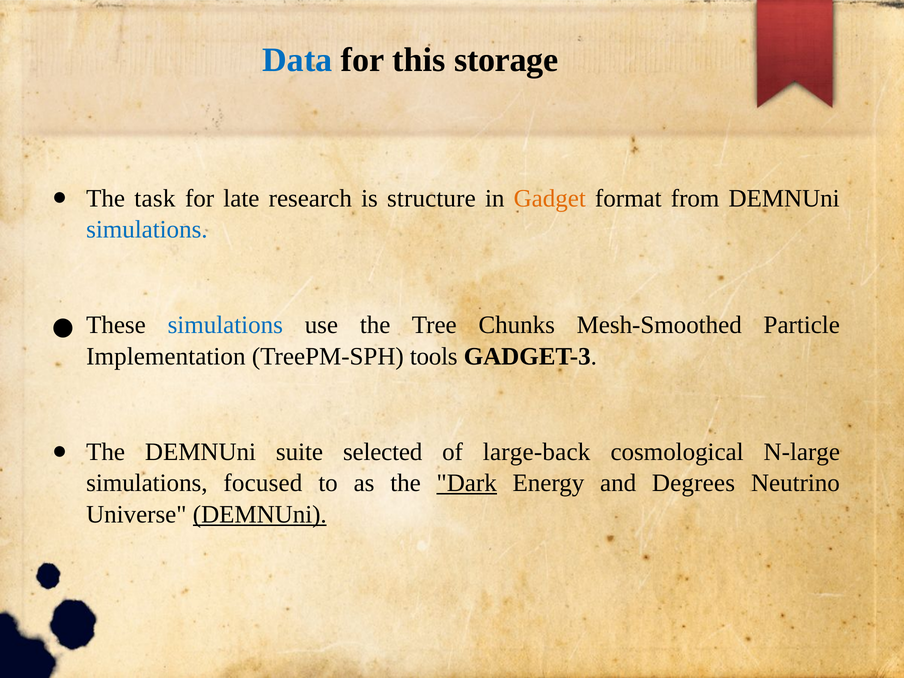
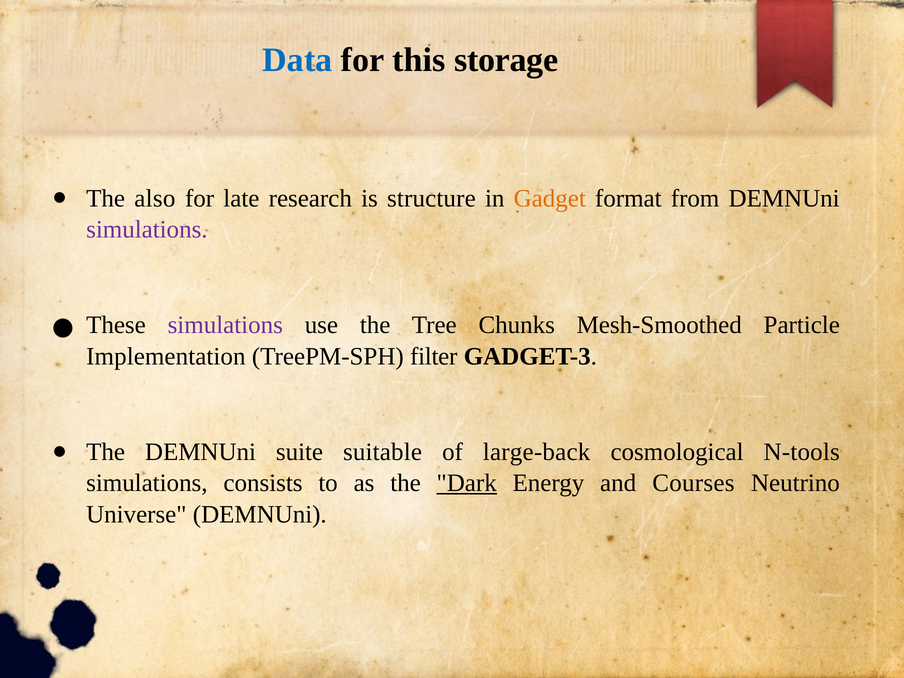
task: task -> also
simulations at (147, 229) colour: blue -> purple
simulations at (225, 325) colour: blue -> purple
tools: tools -> filter
selected: selected -> suitable
N-large: N-large -> N-tools
focused: focused -> consists
Degrees: Degrees -> Courses
DEMNUni at (260, 514) underline: present -> none
